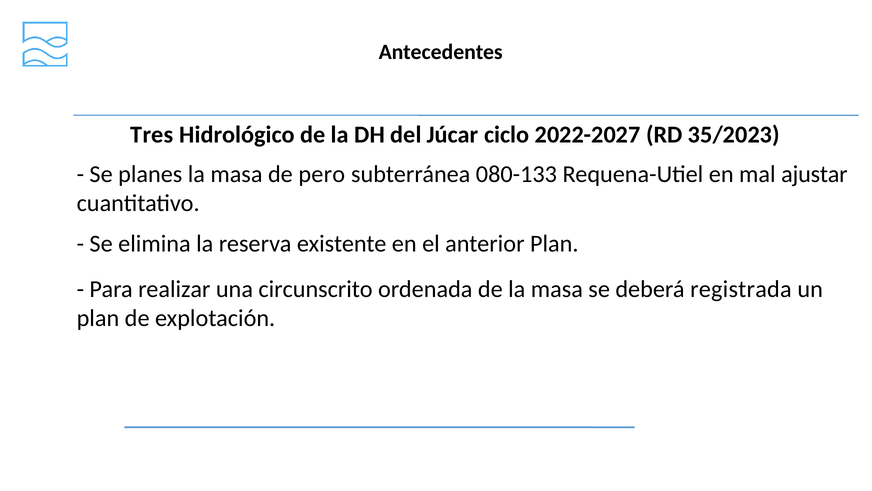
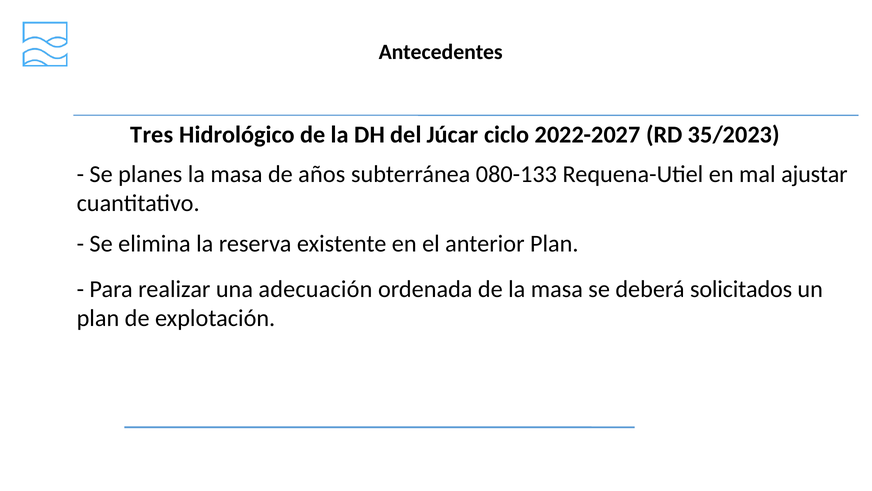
pero: pero -> años
circunscrito: circunscrito -> adecuación
registrada: registrada -> solicitados
